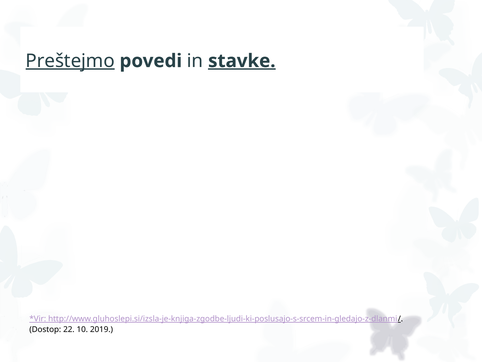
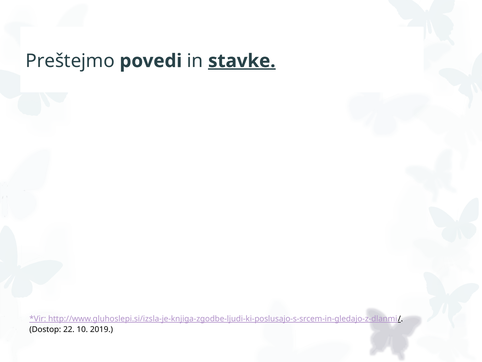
Preštejmo underline: present -> none
